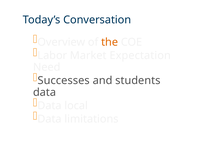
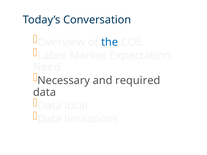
the colour: orange -> blue
Successes: Successes -> Necessary
students: students -> required
